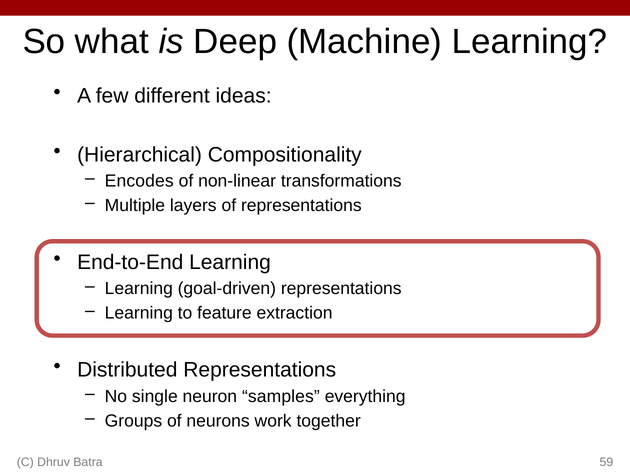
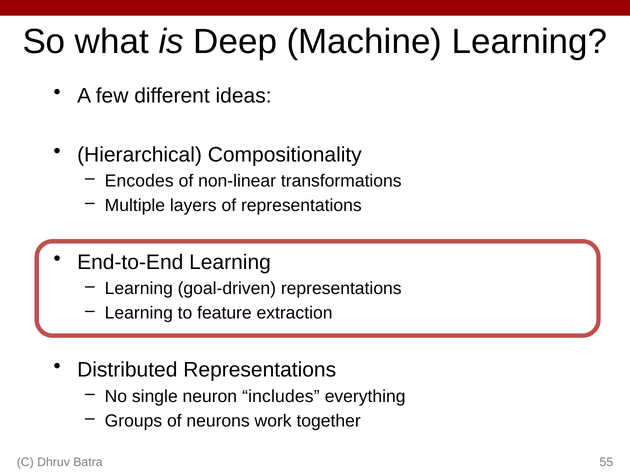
samples: samples -> includes
59: 59 -> 55
